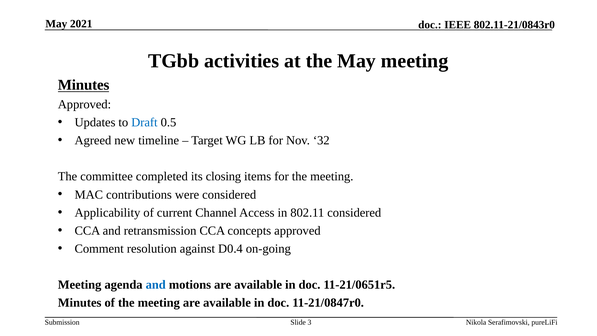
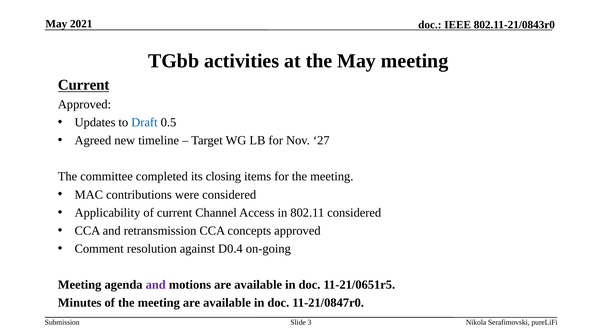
Minutes at (84, 85): Minutes -> Current
32: 32 -> 27
and at (156, 285) colour: blue -> purple
